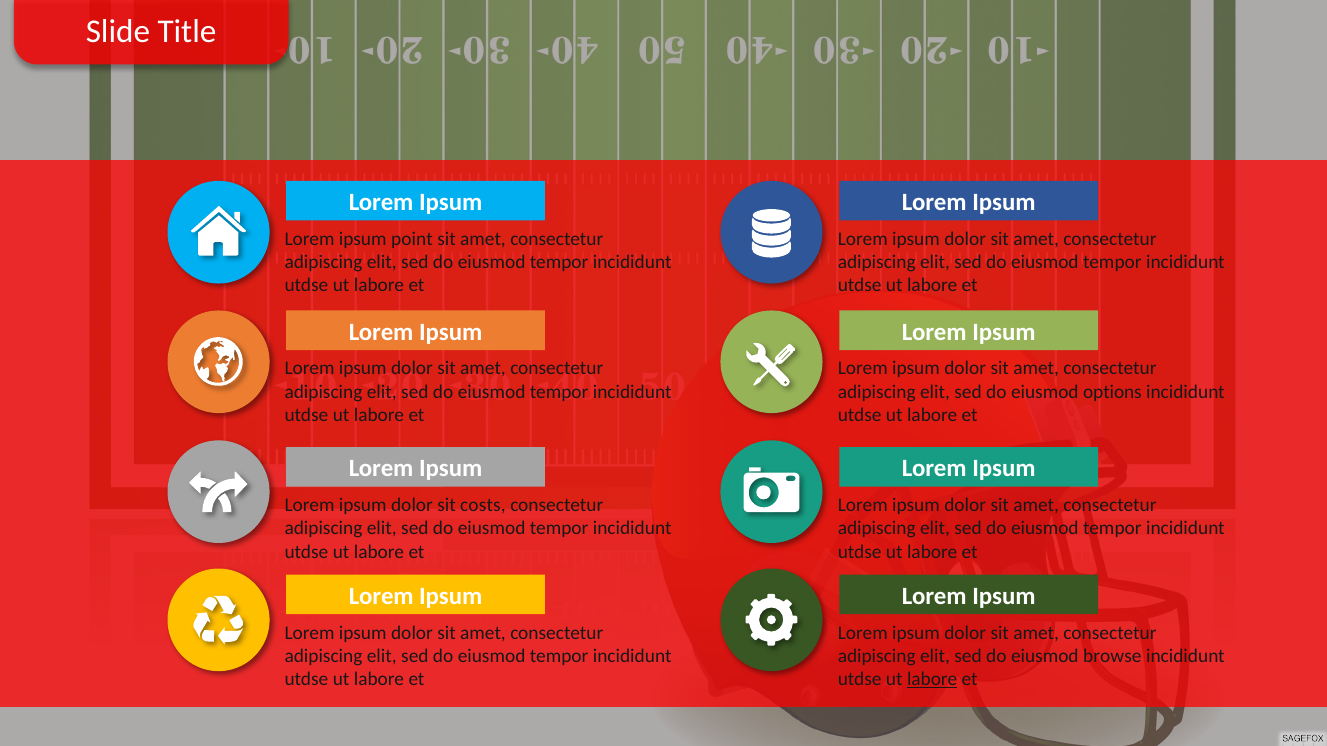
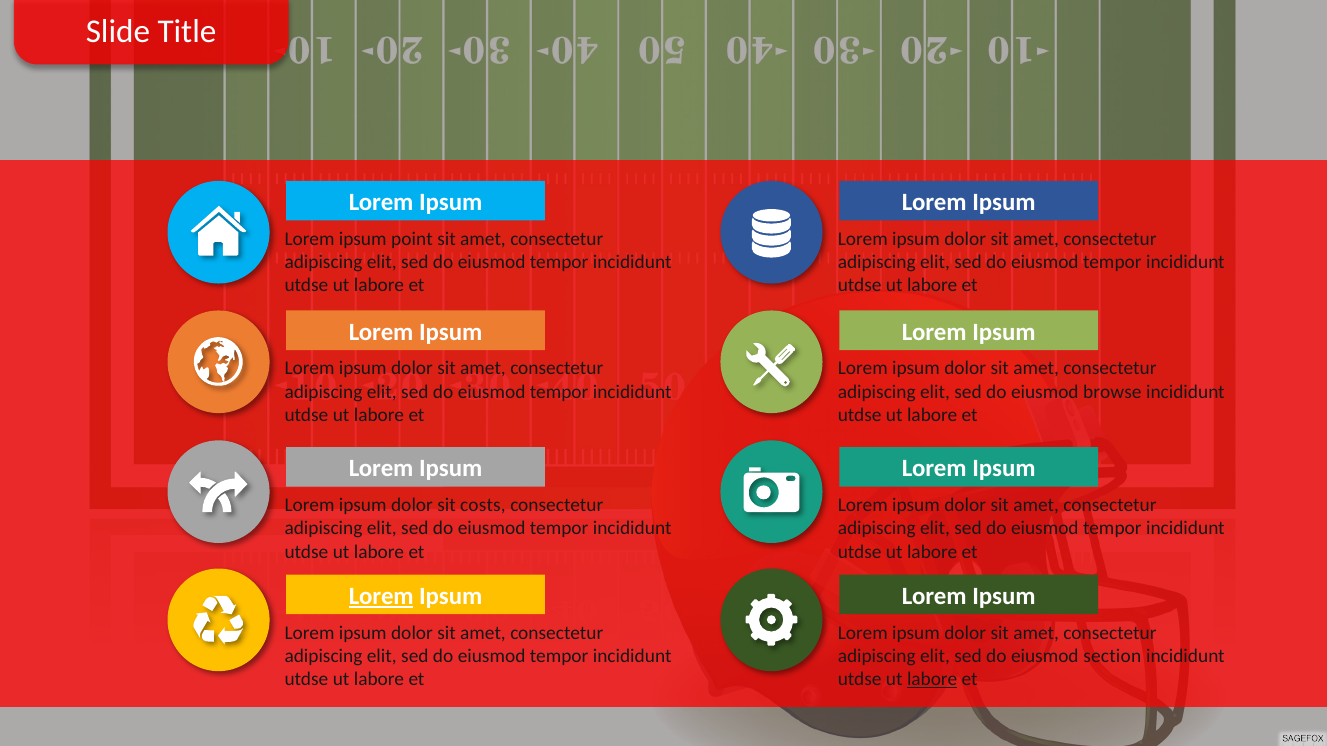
options: options -> browse
Lorem at (381, 596) underline: none -> present
browse: browse -> section
